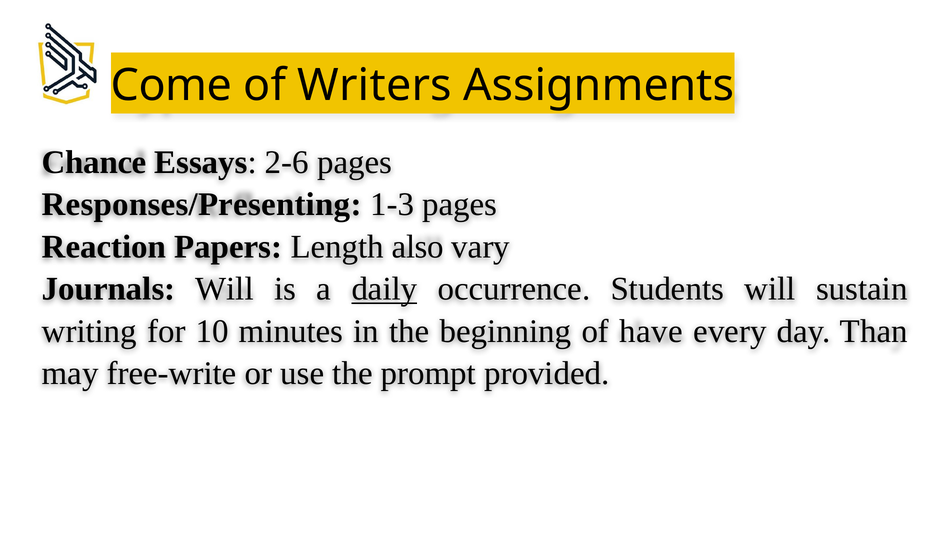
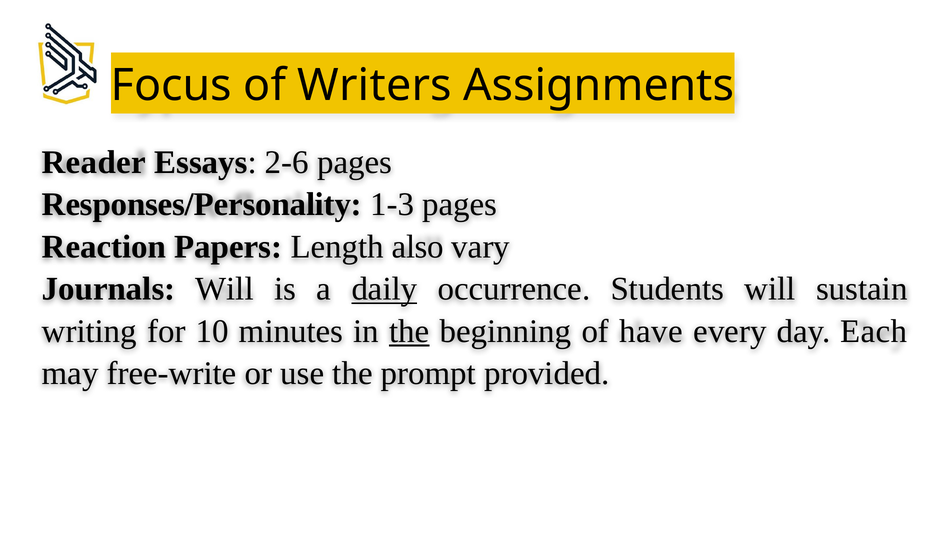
Come: Come -> Focus
Chance: Chance -> Reader
Responses/Presenting: Responses/Presenting -> Responses/Personality
the at (409, 332) underline: none -> present
Than: Than -> Each
